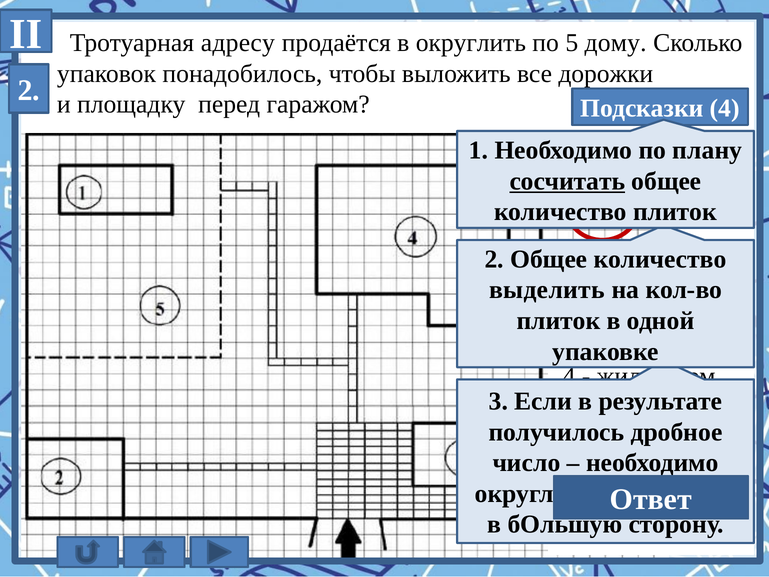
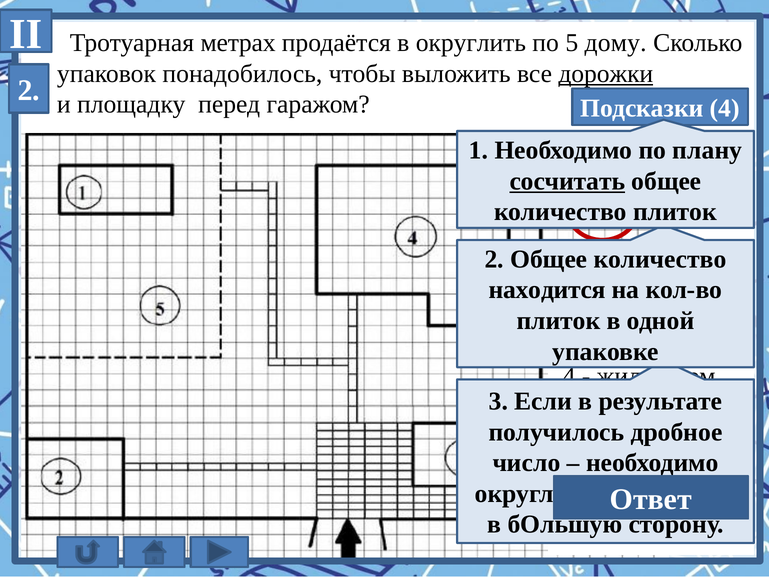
адресу: адресу -> метрах
дорожки underline: none -> present
выделить: выделить -> находится
